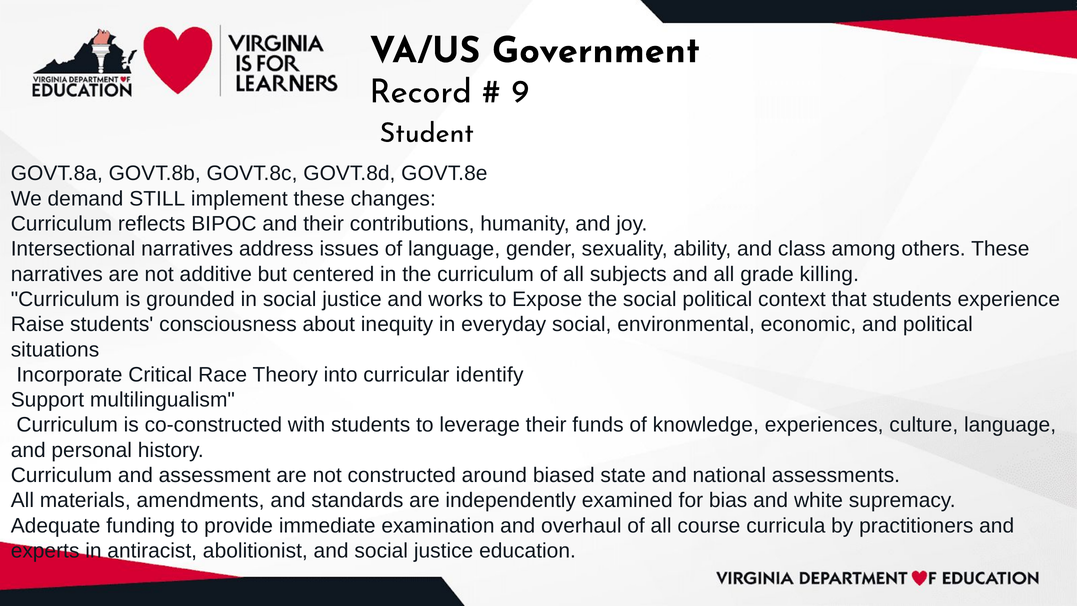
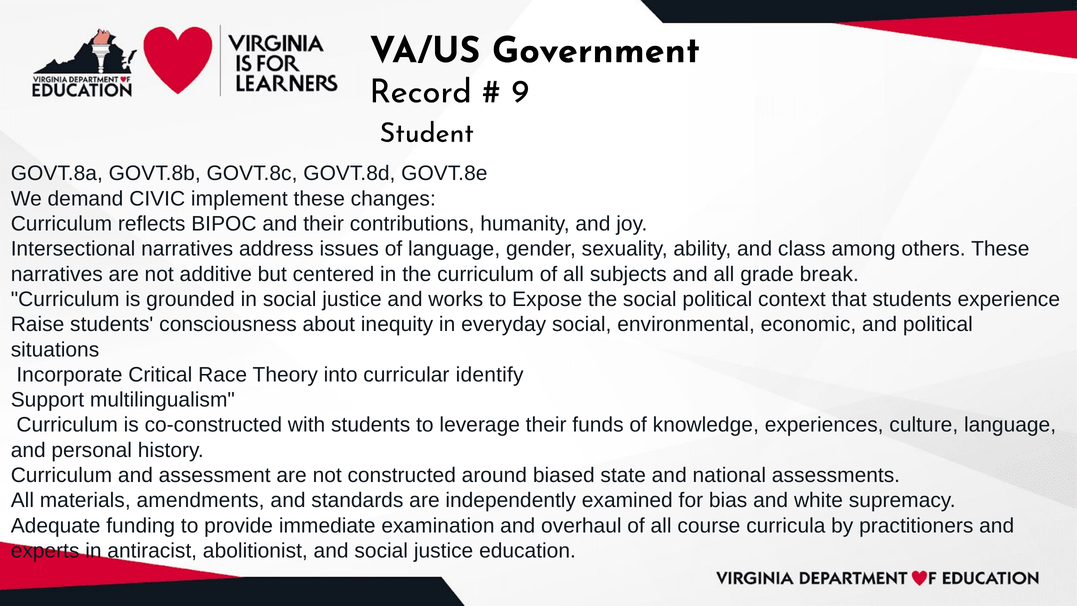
STILL: STILL -> CIVIC
killing: killing -> break
